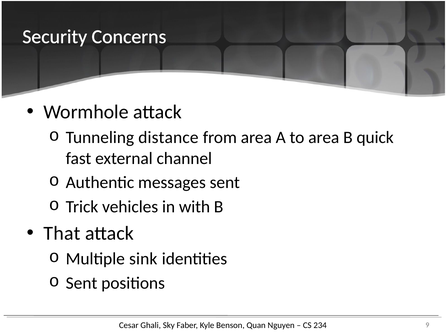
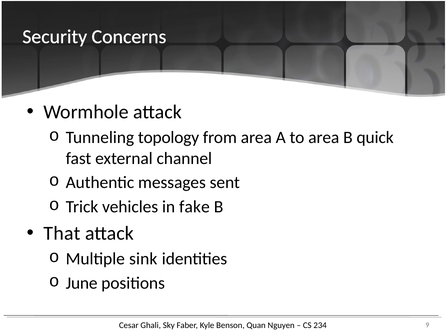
distance: distance -> topology
with: with -> fake
Sent at (82, 284): Sent -> June
